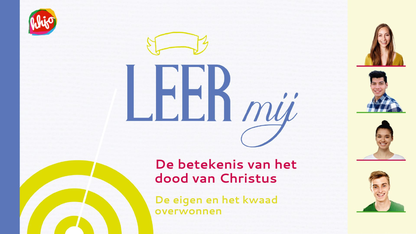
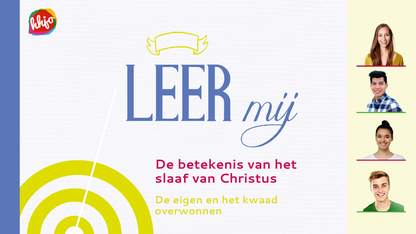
dood: dood -> slaaf
